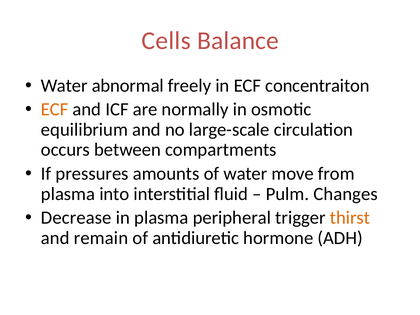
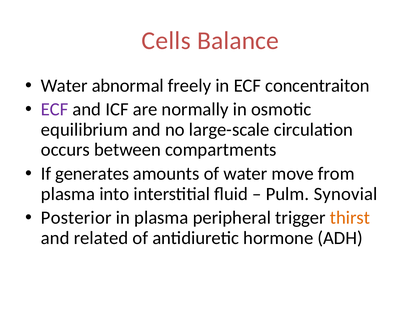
ECF at (55, 109) colour: orange -> purple
pressures: pressures -> generates
Changes: Changes -> Synovial
Decrease: Decrease -> Posterior
remain: remain -> related
